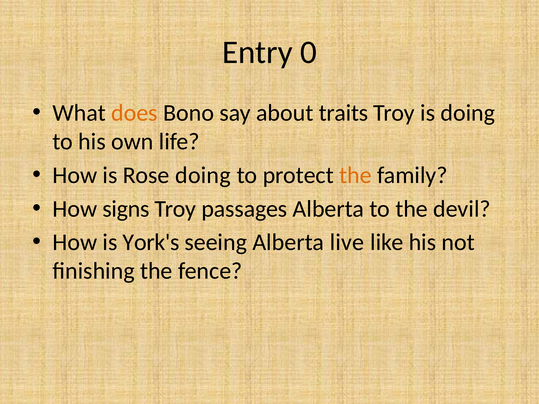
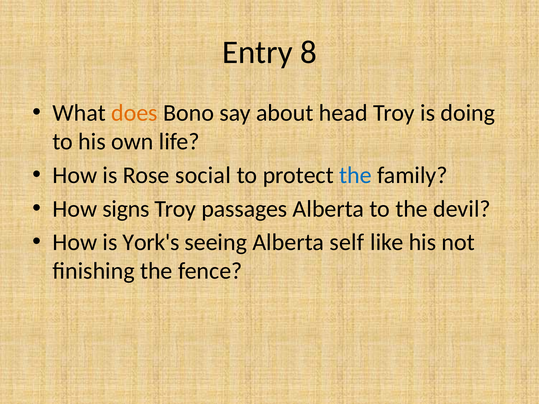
0: 0 -> 8
traits: traits -> head
Rose doing: doing -> social
the at (355, 175) colour: orange -> blue
live: live -> self
